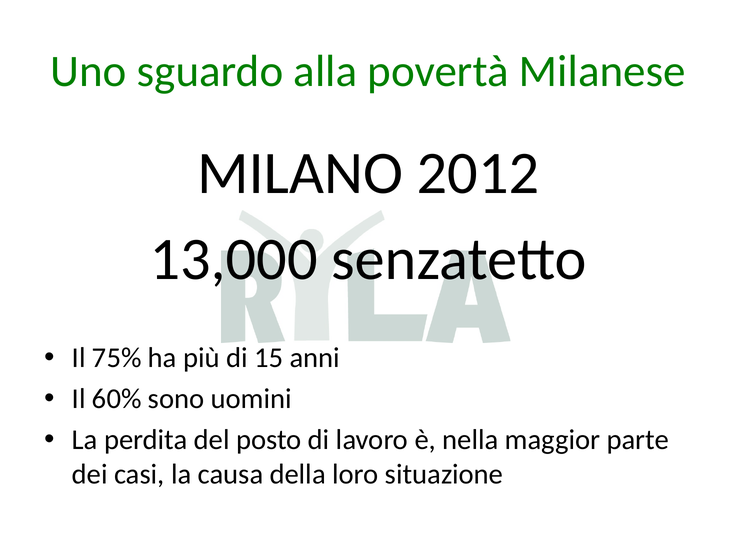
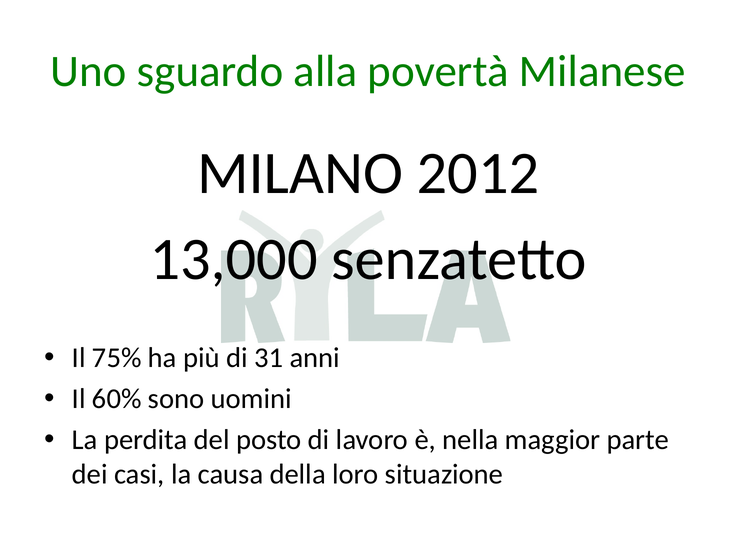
15: 15 -> 31
